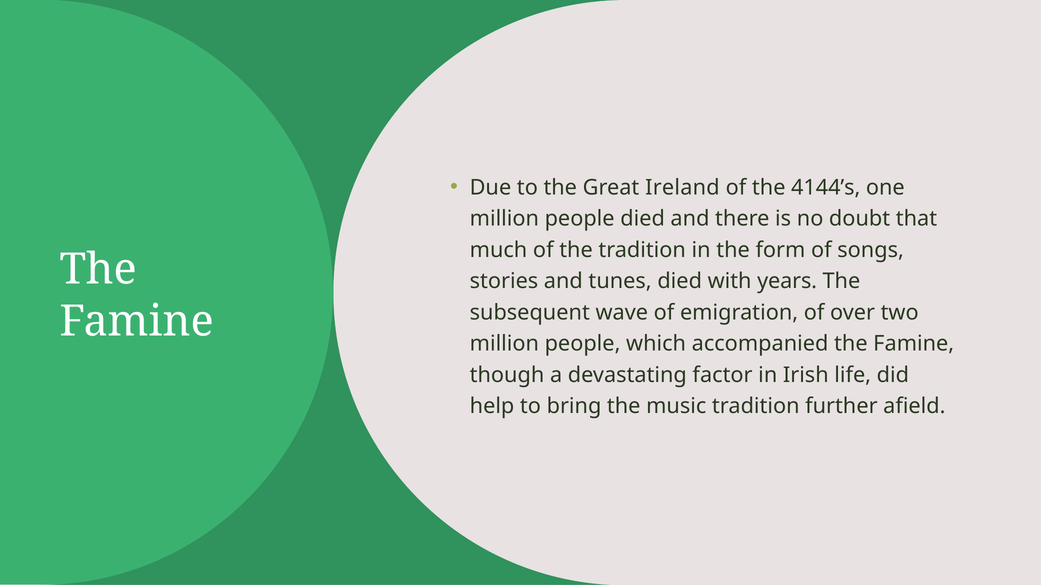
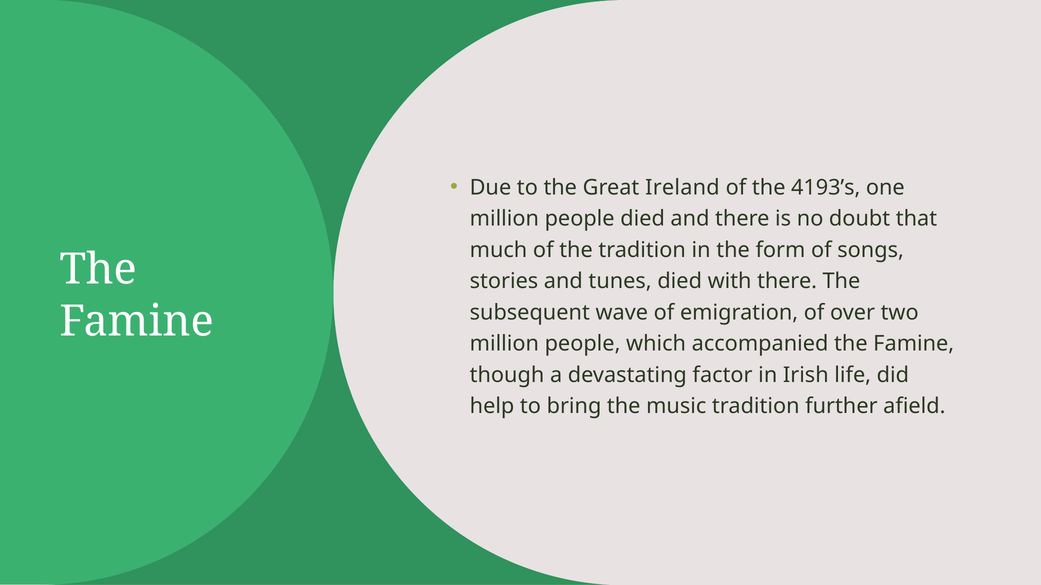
4144’s: 4144’s -> 4193’s
with years: years -> there
